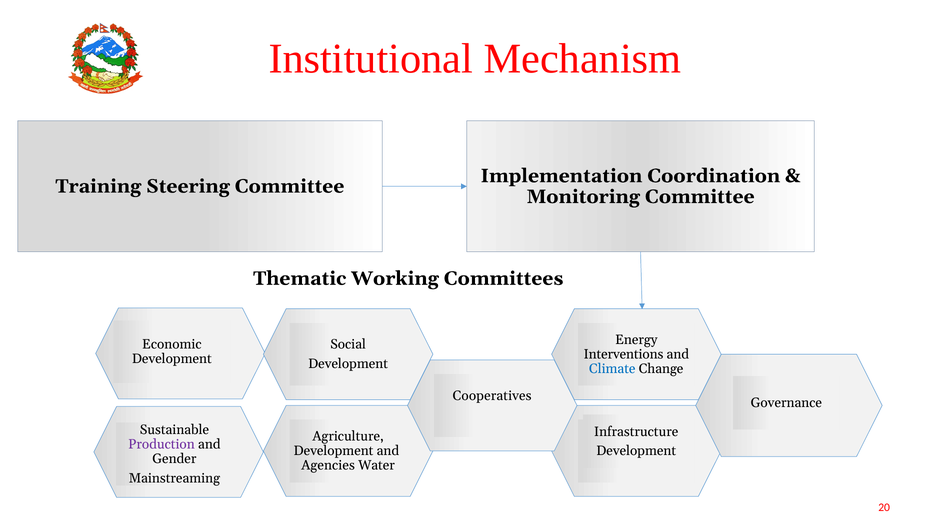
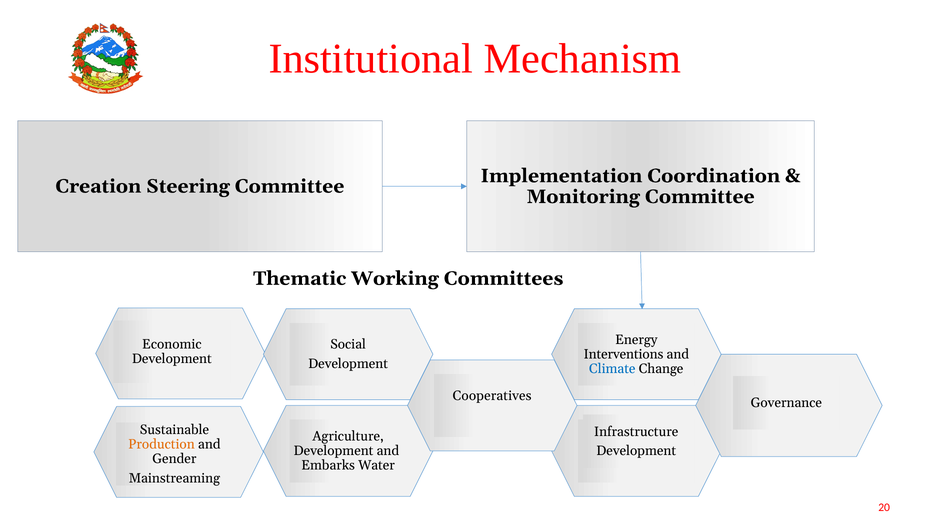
Training: Training -> Creation
Production colour: purple -> orange
Agencies: Agencies -> Embarks
